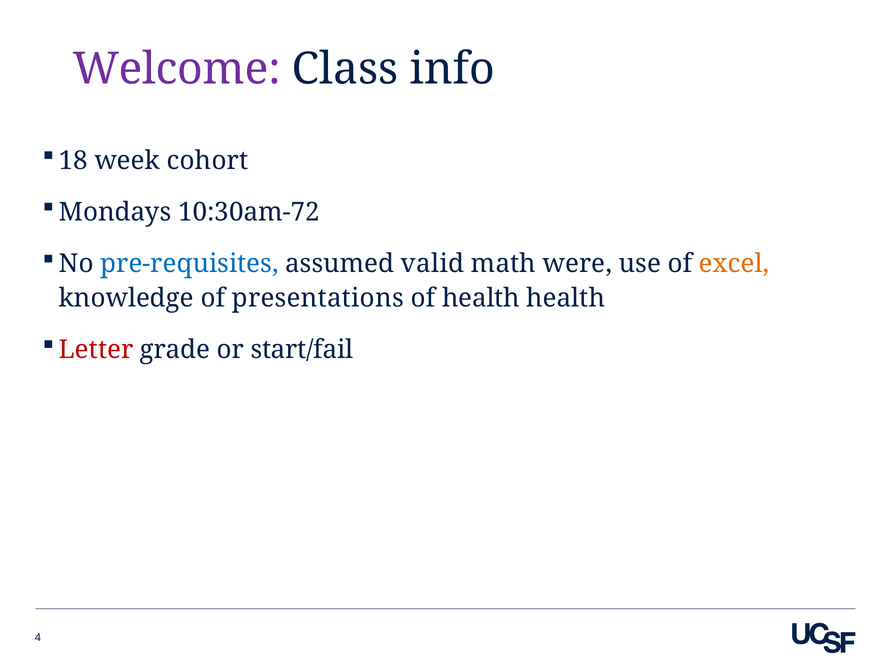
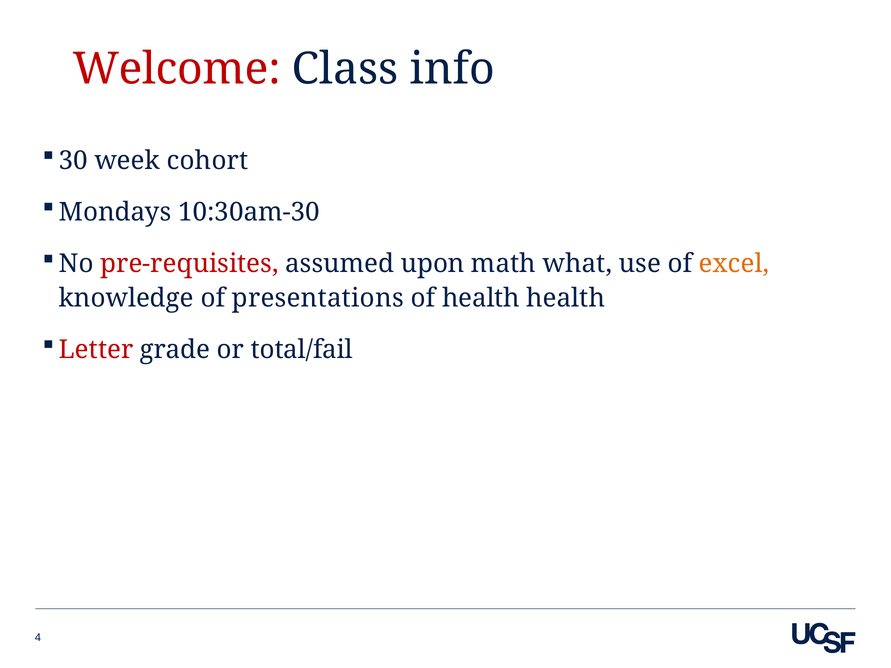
Welcome colour: purple -> red
18: 18 -> 30
10:30am-72: 10:30am-72 -> 10:30am-30
pre-requisites colour: blue -> red
valid: valid -> upon
were: were -> what
start/fail: start/fail -> total/fail
